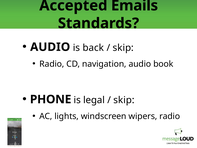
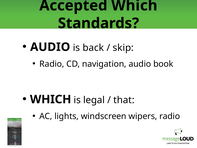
Accepted Emails: Emails -> Which
PHONE at (51, 99): PHONE -> WHICH
skip at (124, 100): skip -> that
